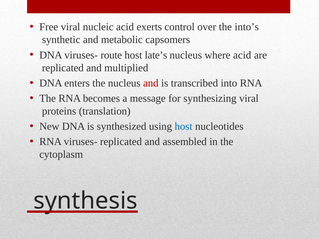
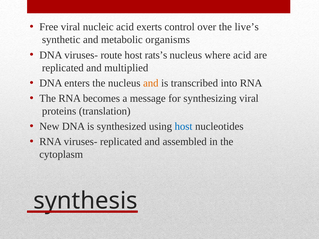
into’s: into’s -> live’s
capsomers: capsomers -> organisms
late’s: late’s -> rats’s
and at (151, 83) colour: red -> orange
